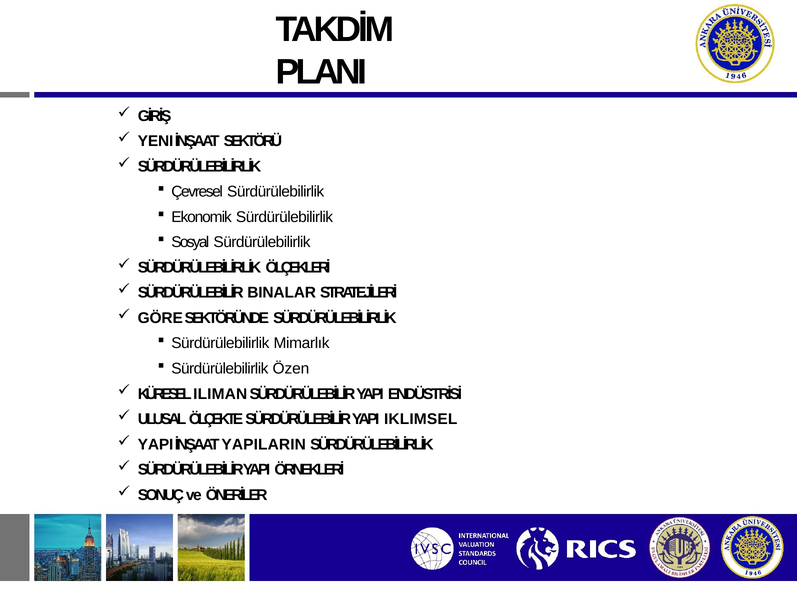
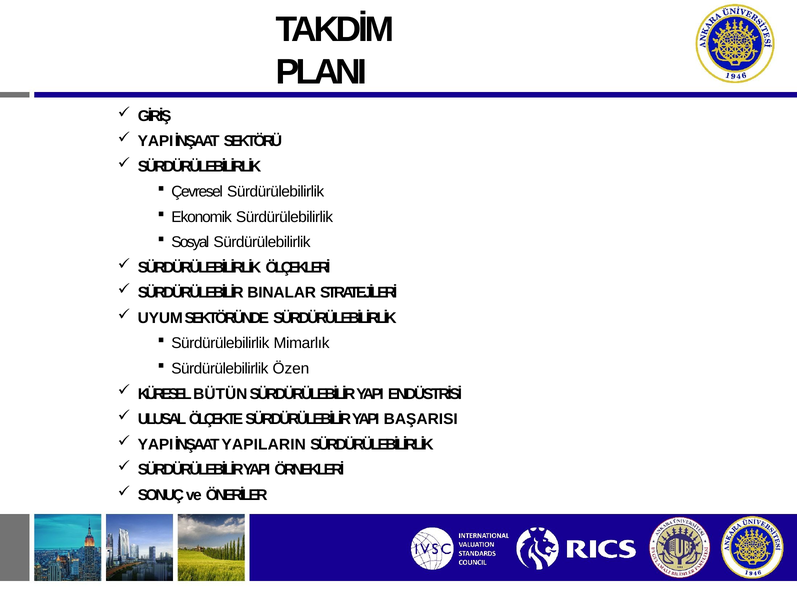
YENI at (156, 141): YENI -> YAPI
GÖRE: GÖRE -> UYUM
ILIMAN: ILIMAN -> BÜTÜN
IKLIMSEL: IKLIMSEL -> BAŞARISI
